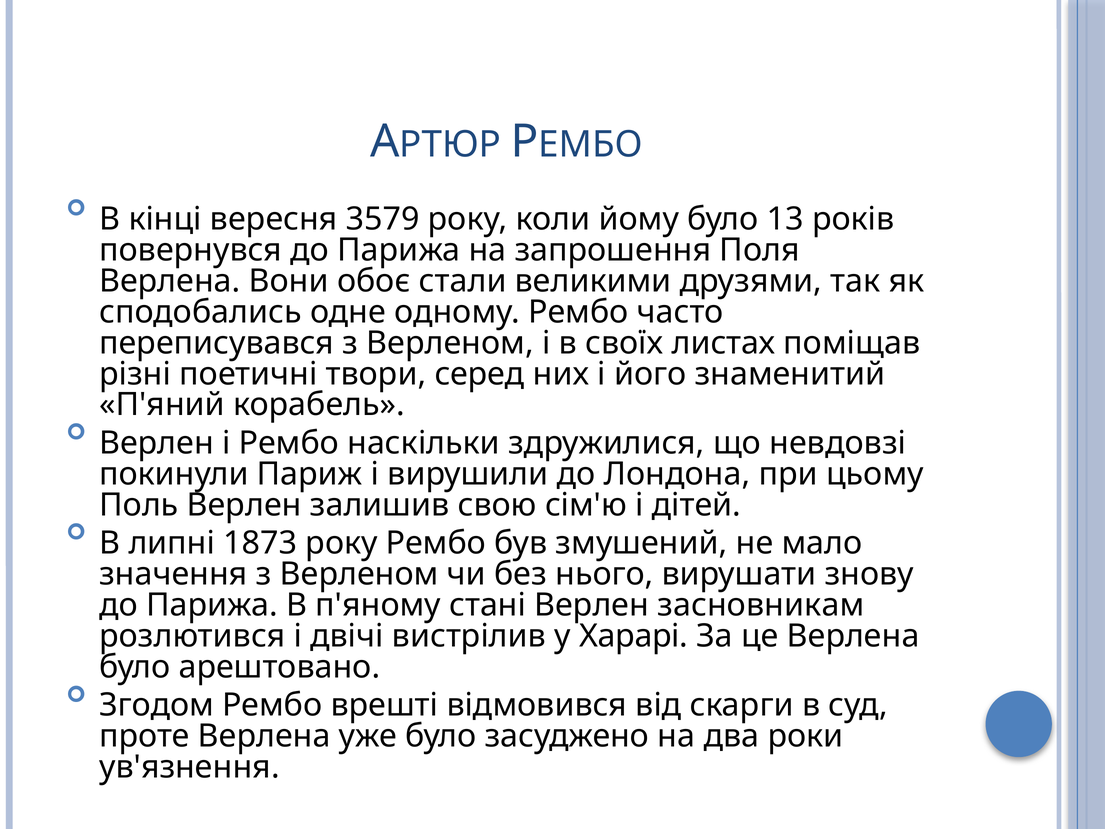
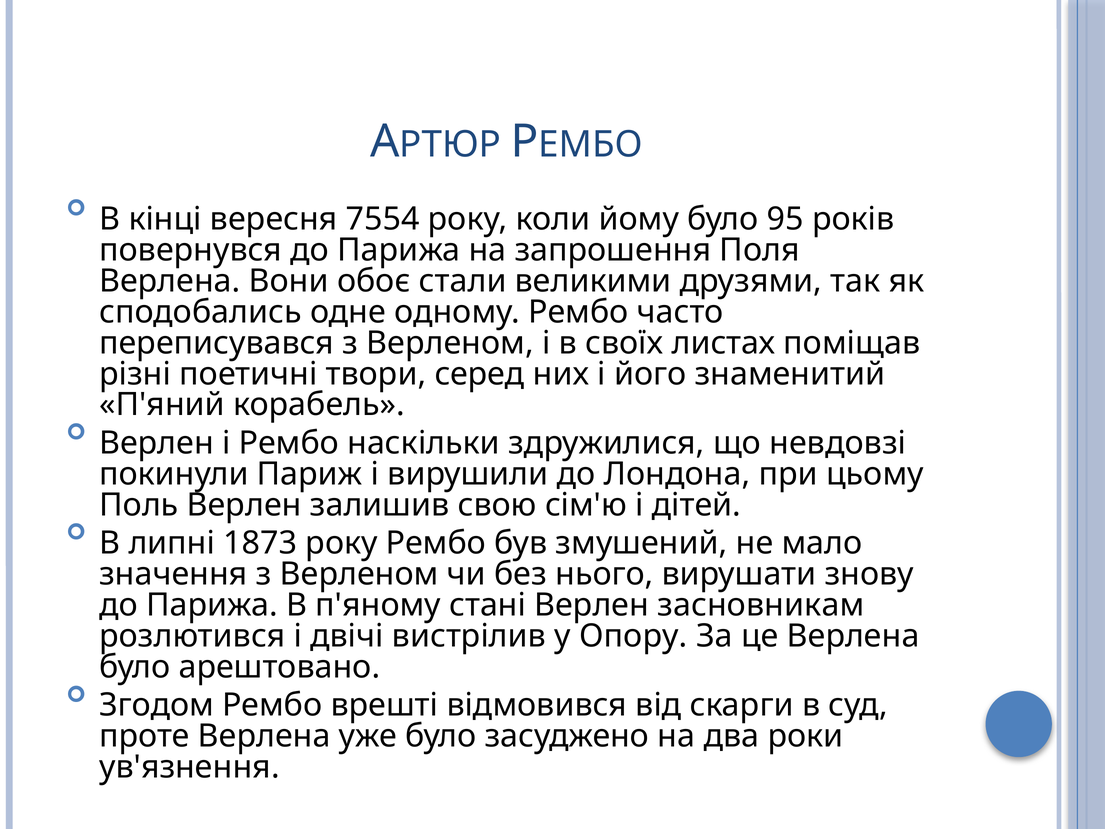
3579: 3579 -> 7554
13: 13 -> 95
Харарі: Харарі -> Опору
